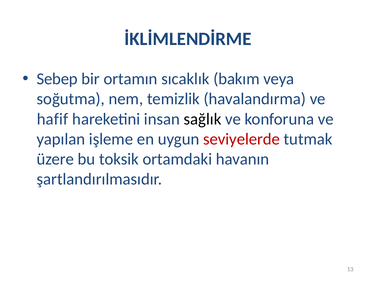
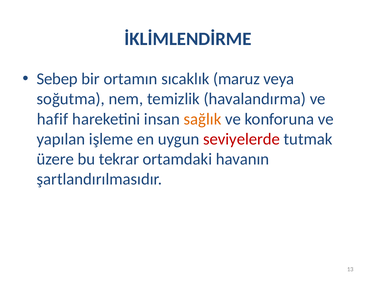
bakım: bakım -> maruz
sağlık colour: black -> orange
toksik: toksik -> tekrar
